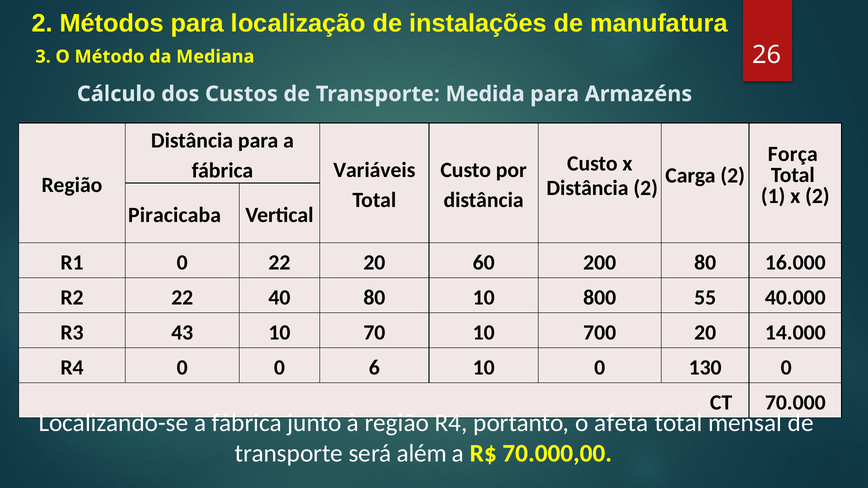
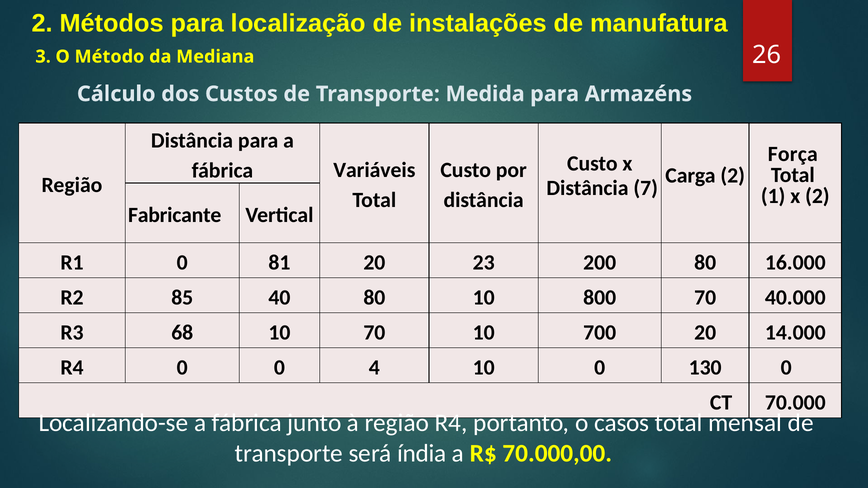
Distância 2: 2 -> 7
Piracicaba: Piracicaba -> Fabricante
0 22: 22 -> 81
60: 60 -> 23
R2 22: 22 -> 85
800 55: 55 -> 70
43: 43 -> 68
6: 6 -> 4
afeta: afeta -> casos
além: além -> índia
